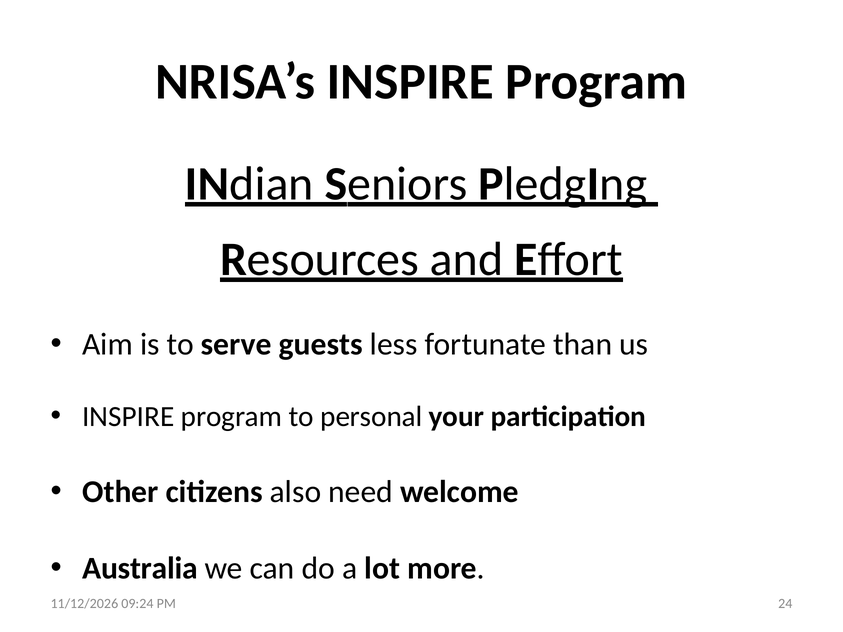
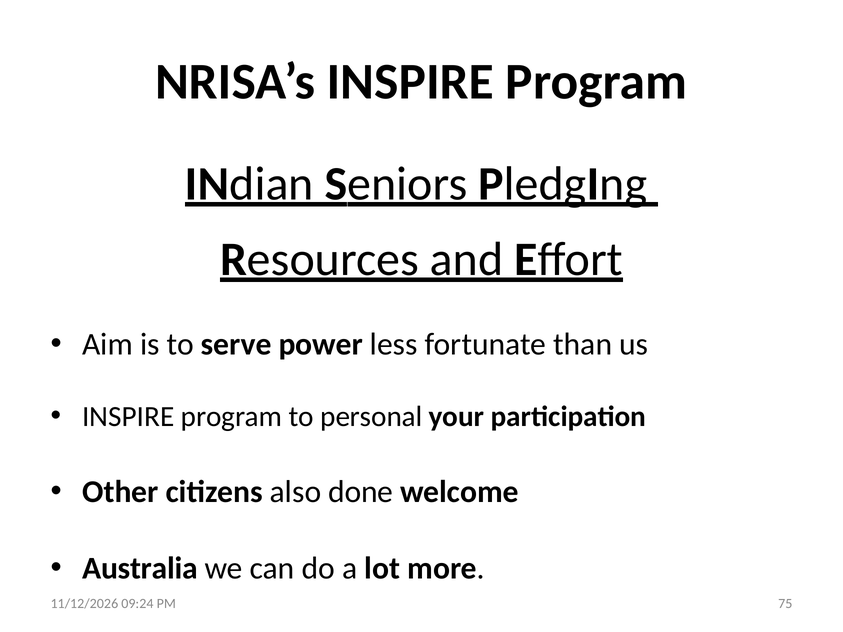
guests: guests -> power
need: need -> done
24: 24 -> 75
